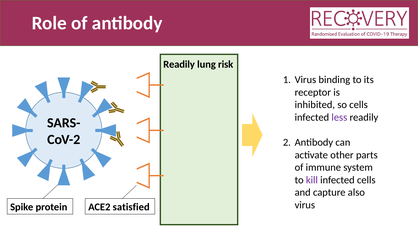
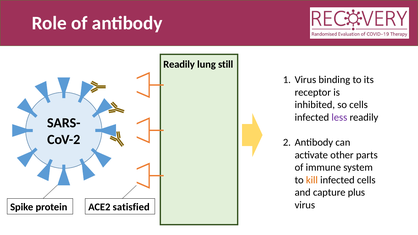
risk: risk -> still
kill colour: purple -> orange
also: also -> plus
